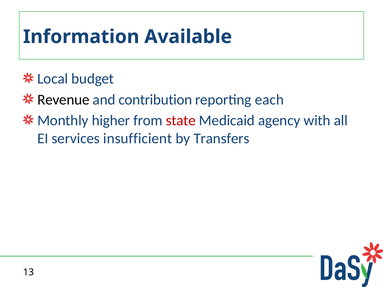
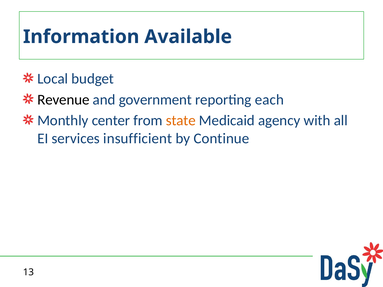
contribution: contribution -> government
higher: higher -> center
state colour: red -> orange
Transfers: Transfers -> Continue
